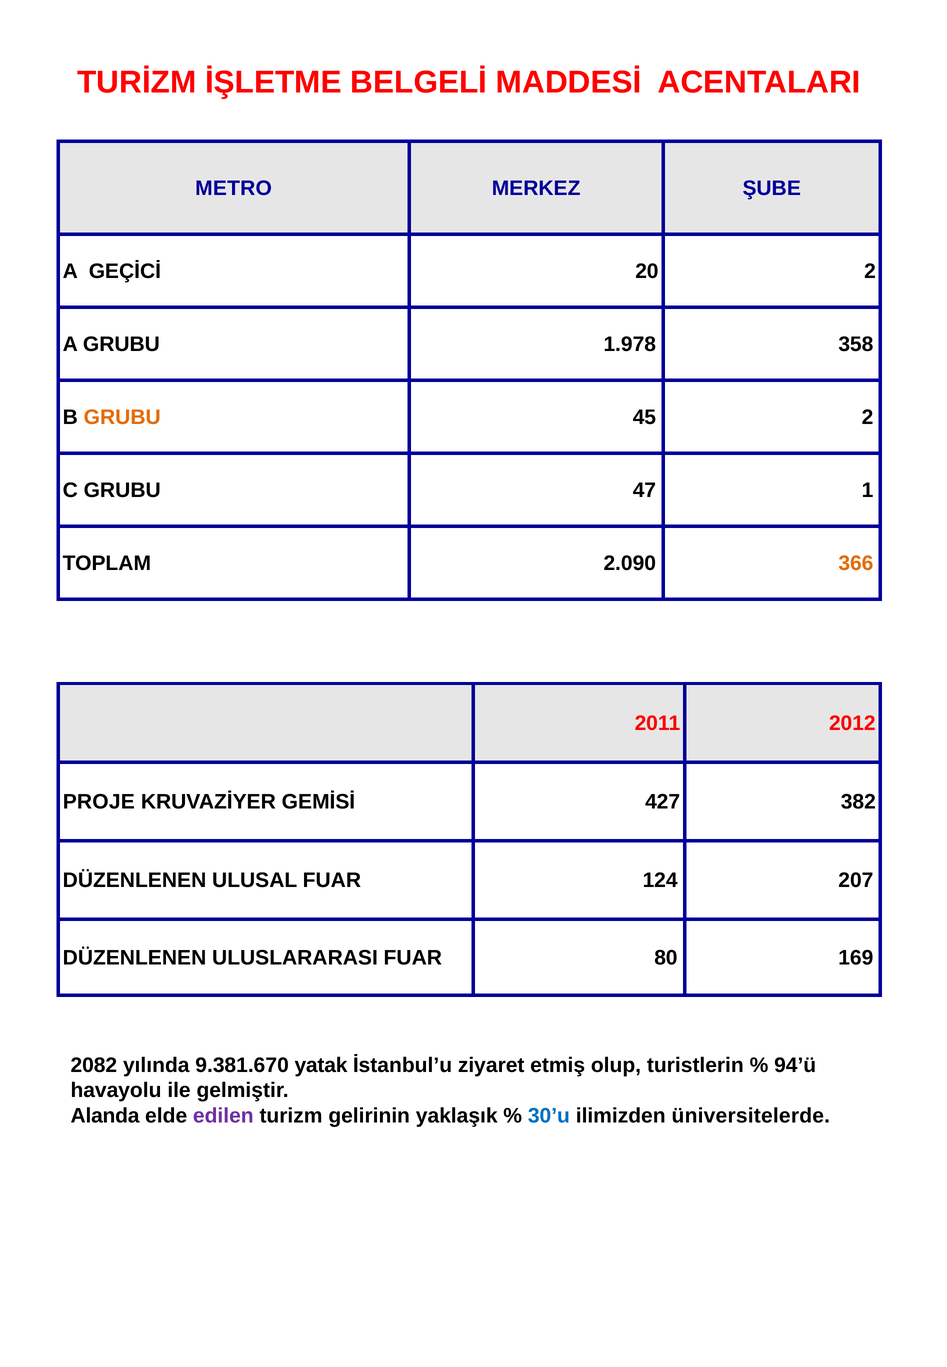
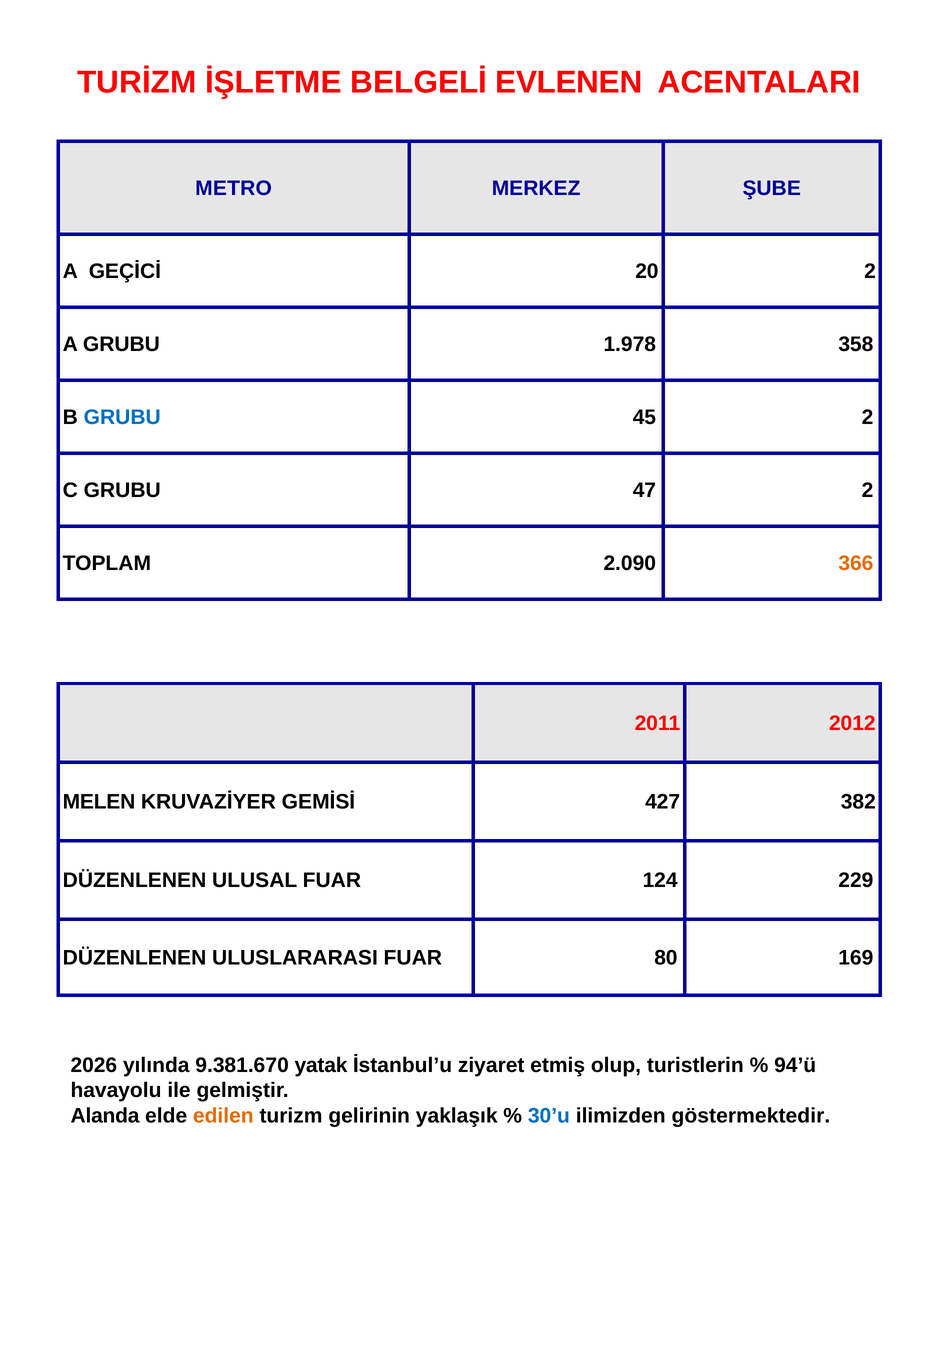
MADDESİ: MADDESİ -> EVLENEN
GRUBU at (122, 417) colour: orange -> blue
47 1: 1 -> 2
PROJE: PROJE -> MELEN
207: 207 -> 229
2082: 2082 -> 2026
edilen colour: purple -> orange
üniversitelerde: üniversitelerde -> göstermektedir
